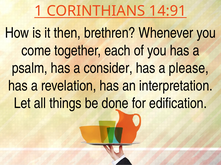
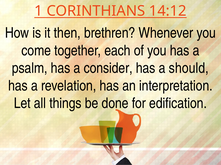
14:91: 14:91 -> 14:12
please: please -> should
